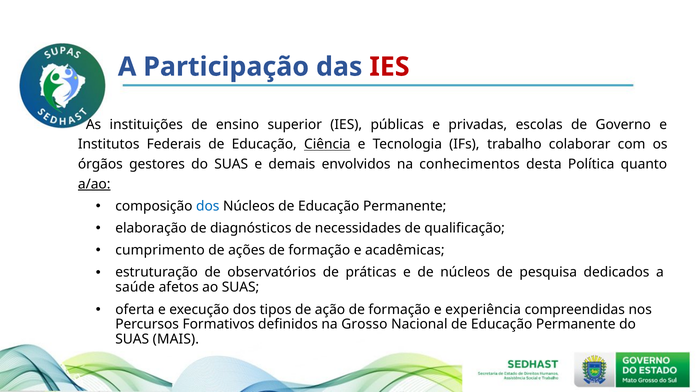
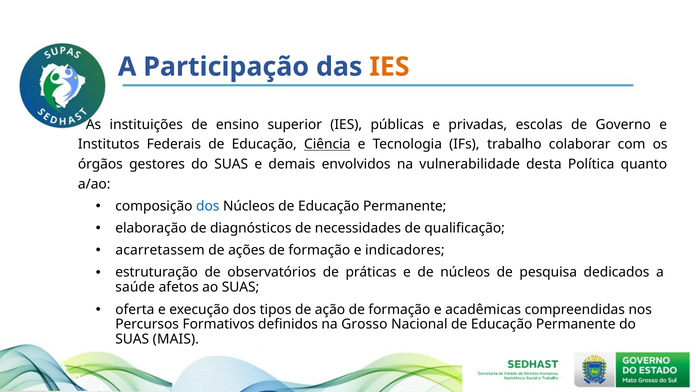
IES at (389, 67) colour: red -> orange
conhecimentos: conhecimentos -> vulnerabilidade
a/ao underline: present -> none
cumprimento: cumprimento -> acarretassem
acadêmicas: acadêmicas -> indicadores
experiência: experiência -> acadêmicas
